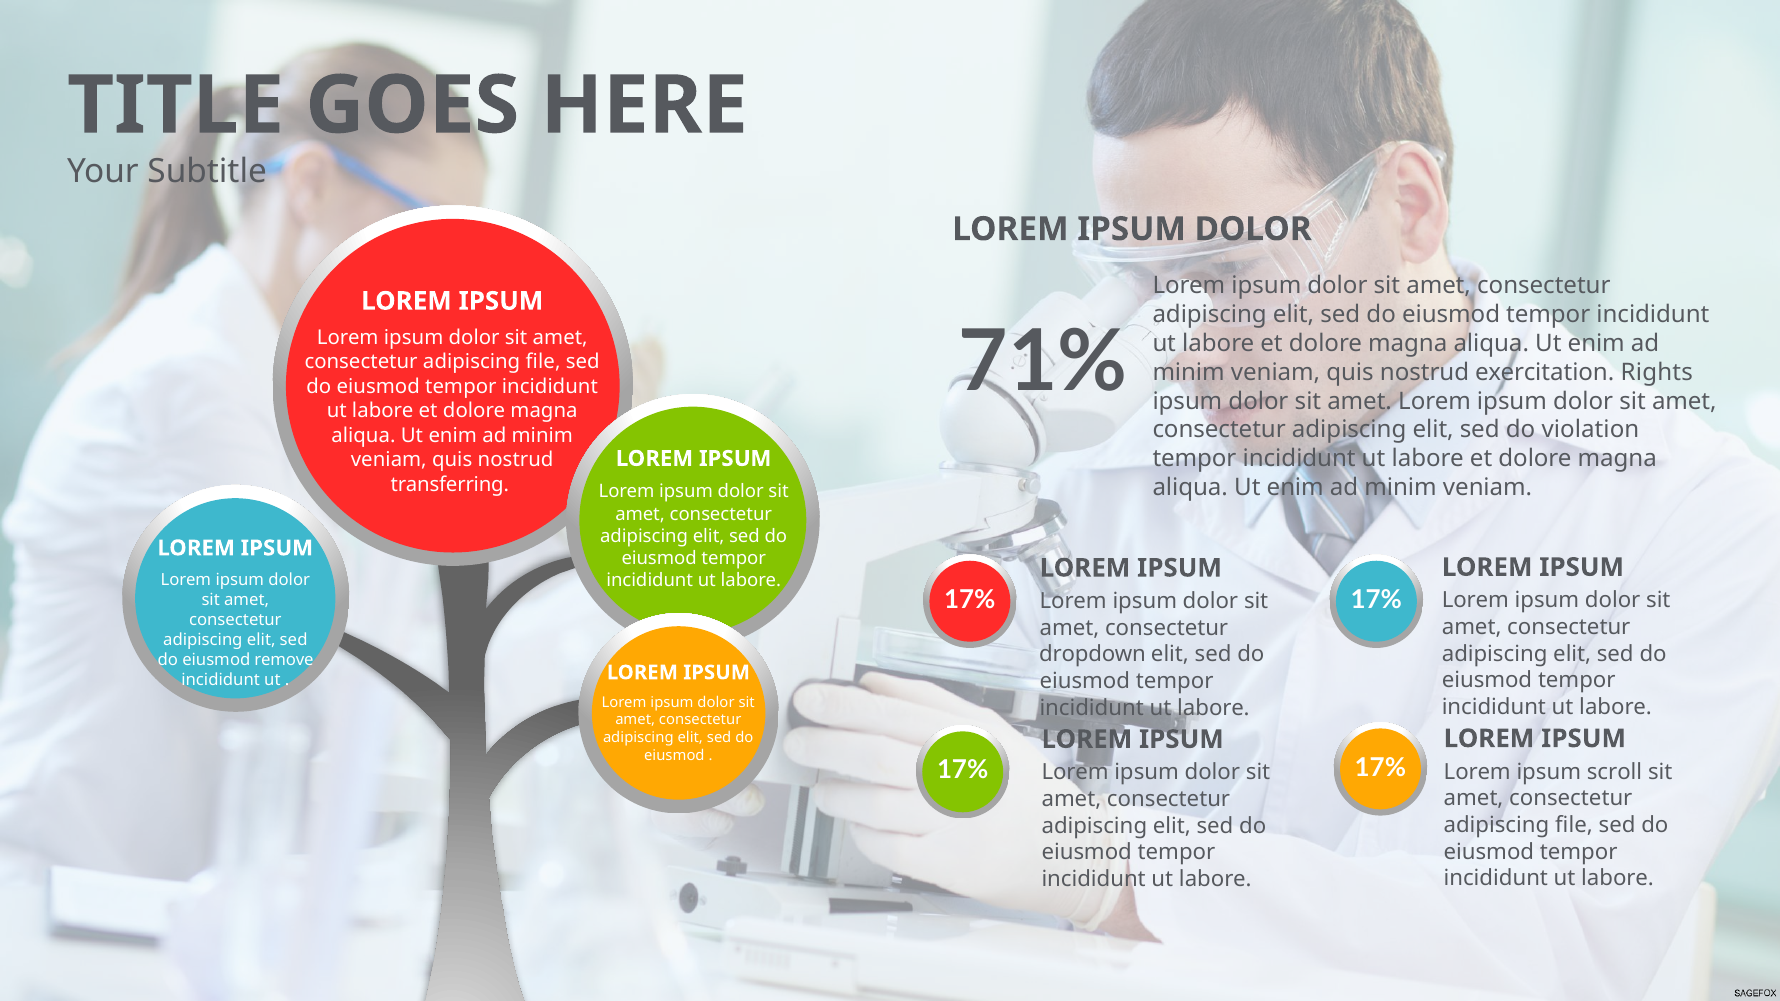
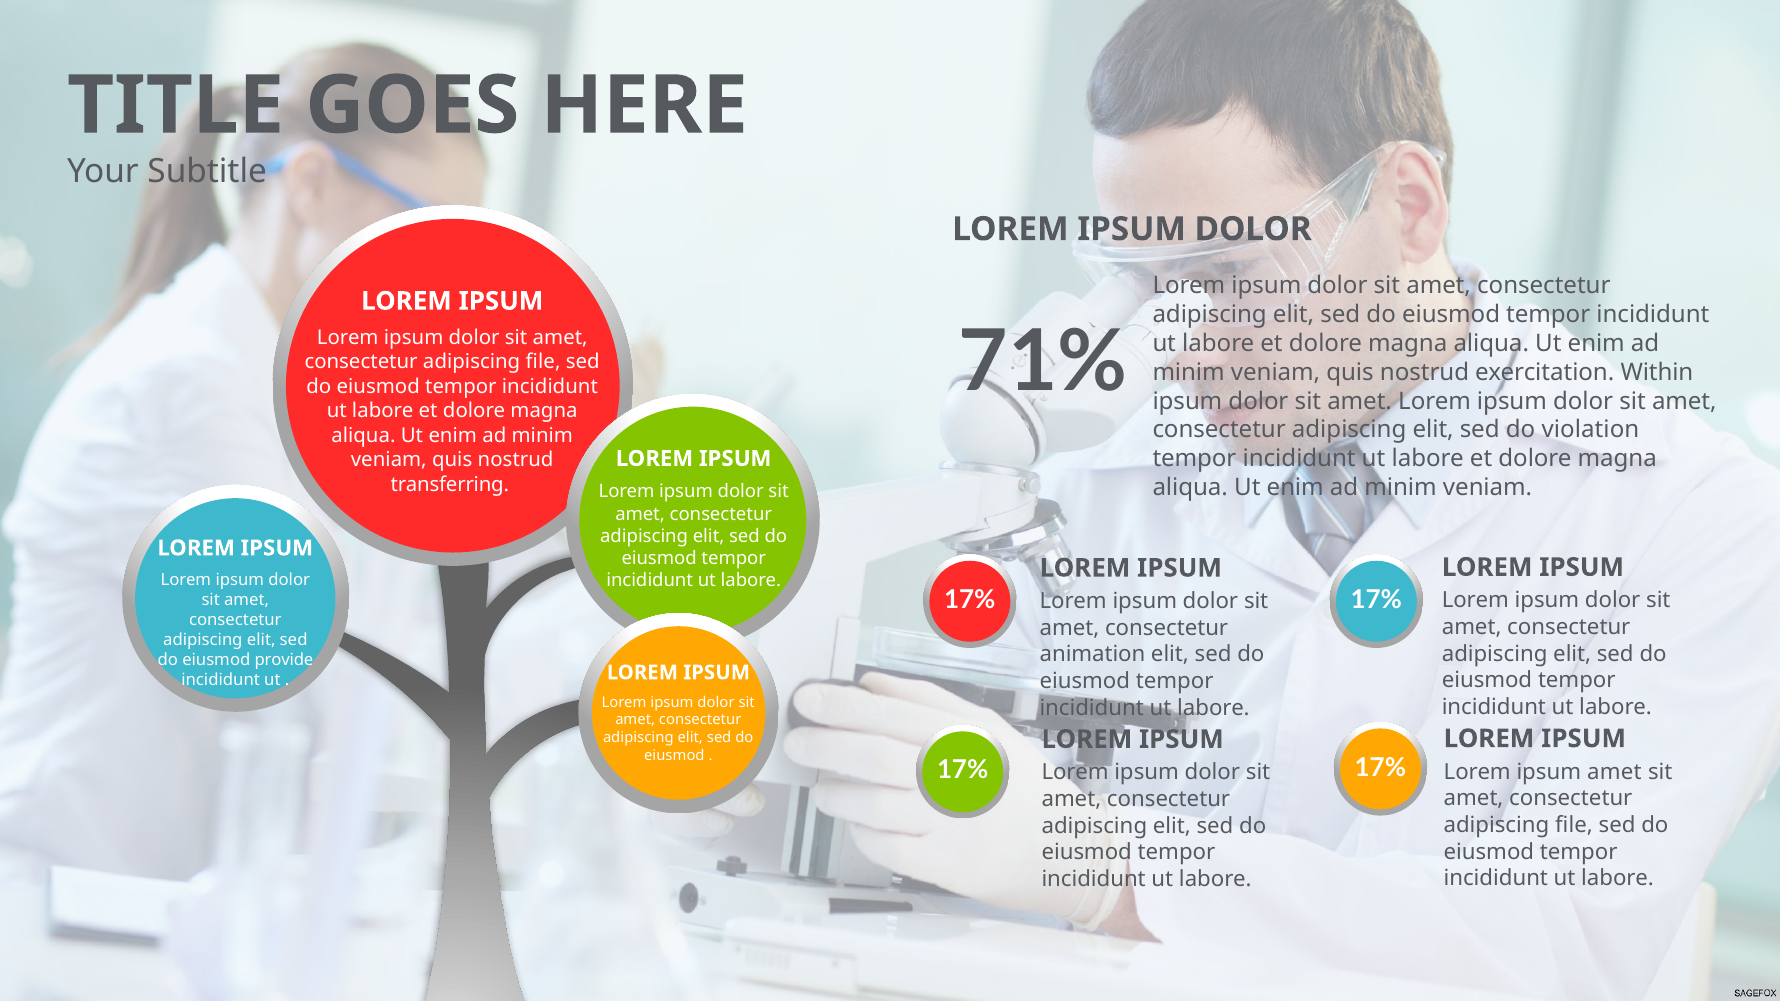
Rights: Rights -> Within
dropdown: dropdown -> animation
remove: remove -> provide
ipsum scroll: scroll -> amet
